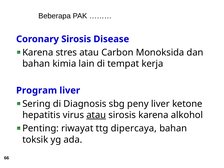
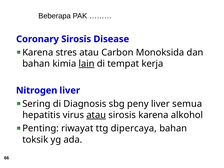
lain underline: none -> present
Program: Program -> Nitrogen
ketone: ketone -> semua
